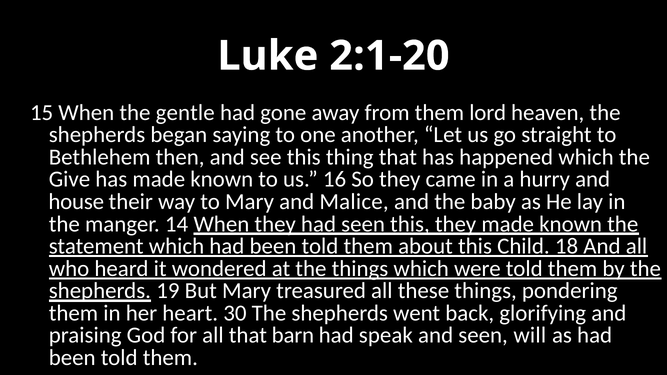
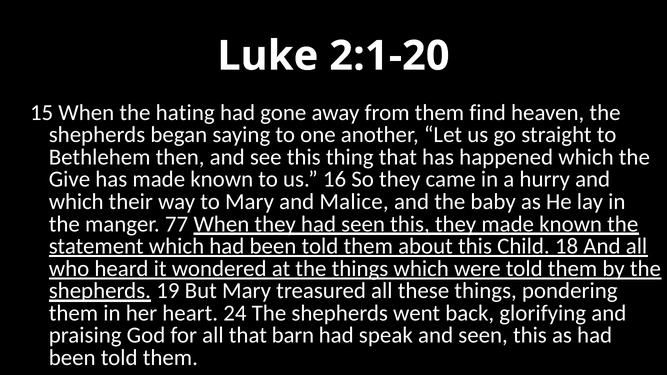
gentle: gentle -> hating
lord: lord -> find
house at (76, 202): house -> which
14: 14 -> 77
30: 30 -> 24
and seen will: will -> this
